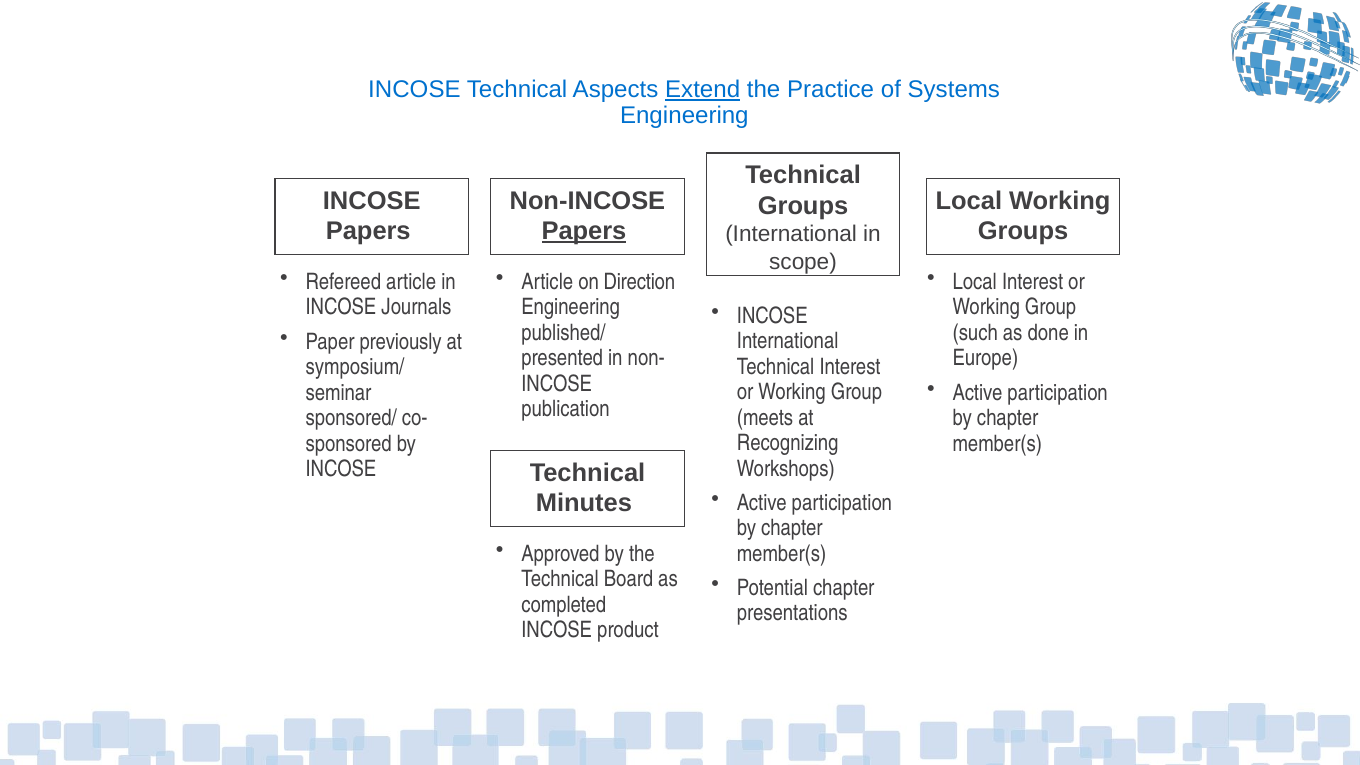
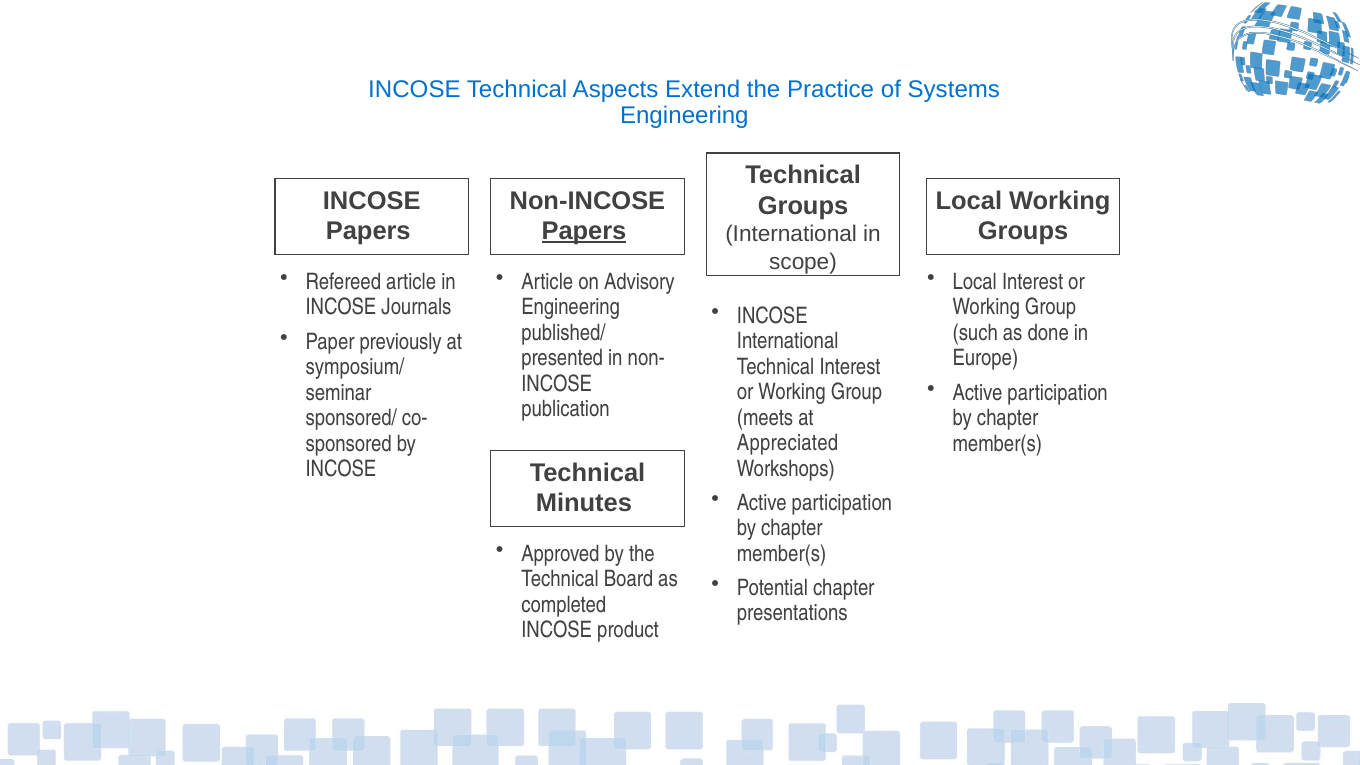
Extend underline: present -> none
Direction: Direction -> Advisory
Recognizing: Recognizing -> Appreciated
